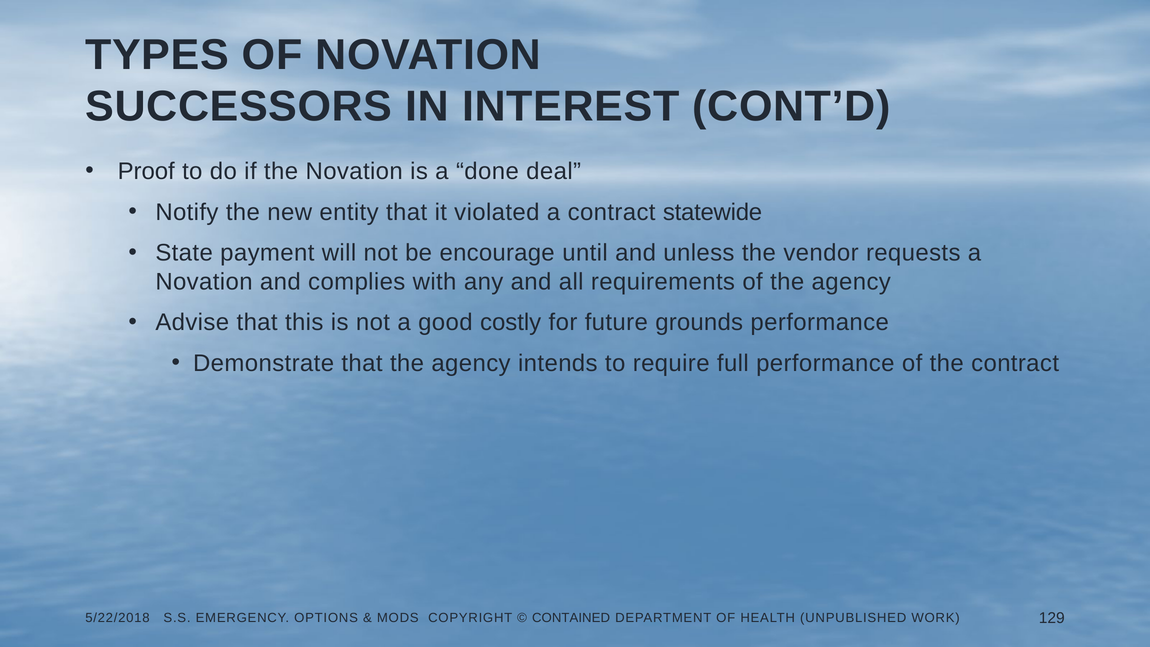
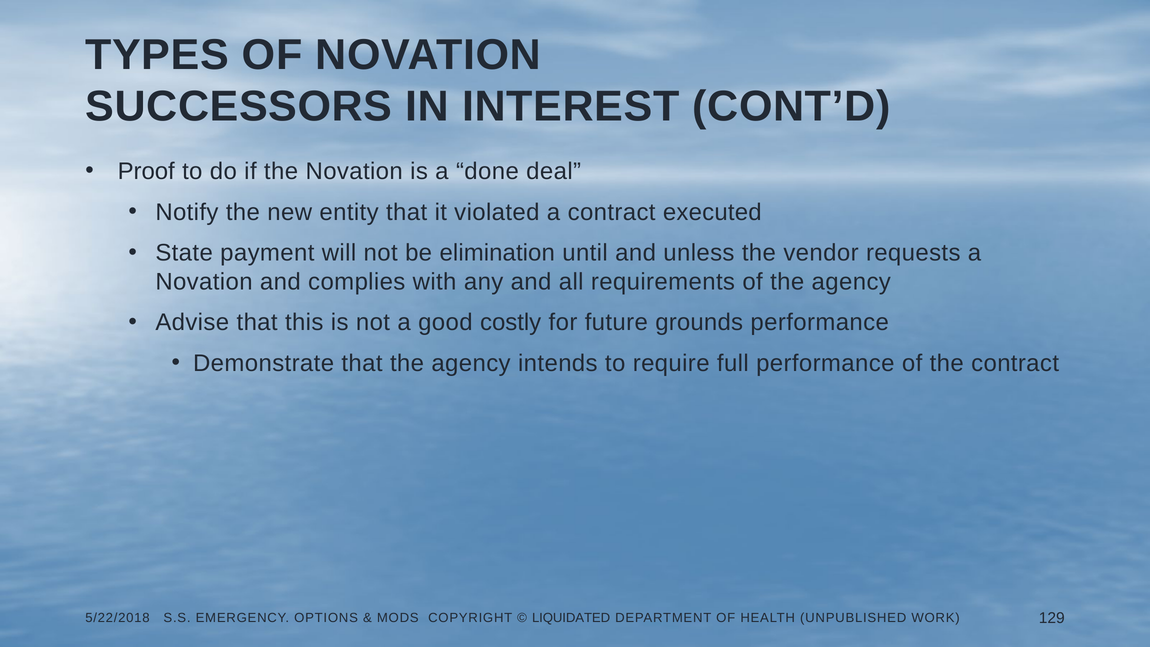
statewide: statewide -> executed
encourage: encourage -> elimination
CONTAINED: CONTAINED -> LIQUIDATED
